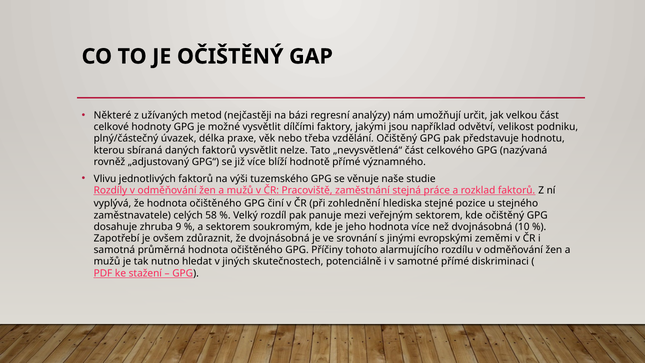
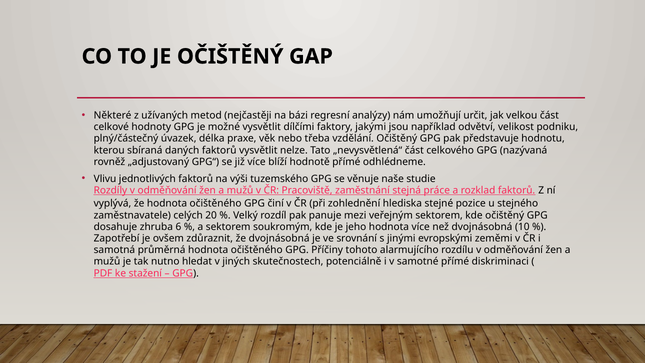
významného: významného -> odhlédneme
58: 58 -> 20
9: 9 -> 6
